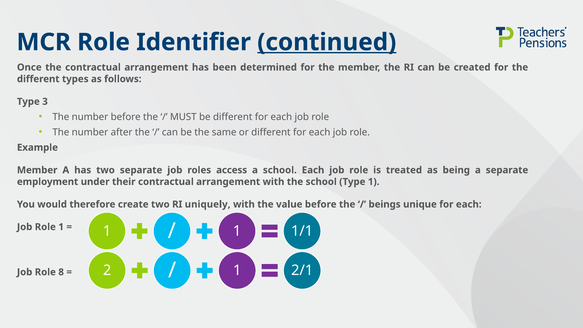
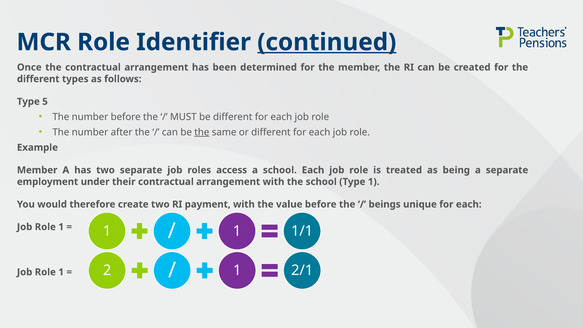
3: 3 -> 5
the at (202, 132) underline: none -> present
uniquely: uniquely -> payment
8 at (61, 272): 8 -> 1
